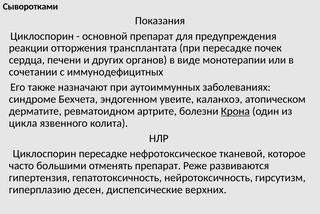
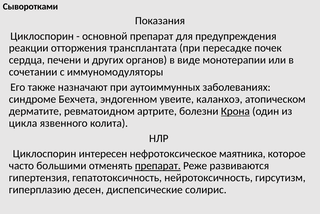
иммунодефицитных: иммунодефицитных -> иммуномодуляторы
Циклоспорин пересадке: пересадке -> интересен
тканевой: тканевой -> маятника
препарат at (158, 165) underline: none -> present
верхних: верхних -> солирис
